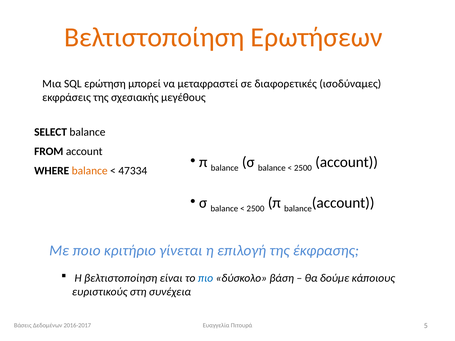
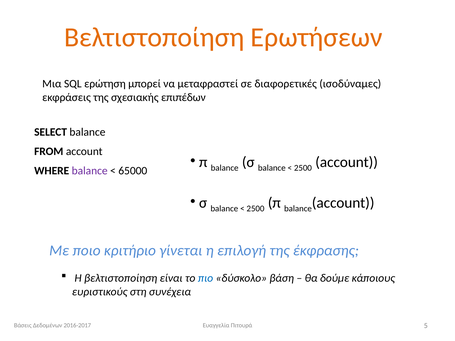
μεγέθους: μεγέθους -> επιπέδων
balance at (90, 171) colour: orange -> purple
47334: 47334 -> 65000
